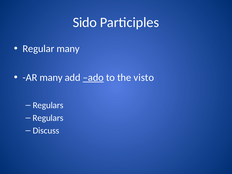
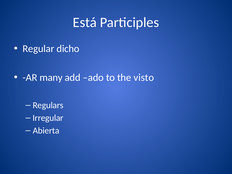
Sido: Sido -> Está
Regular many: many -> dicho
ado underline: present -> none
Regulars at (48, 118): Regulars -> Irregular
Discuss: Discuss -> Abierta
